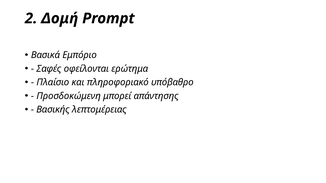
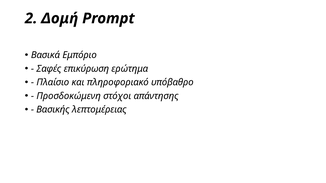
οφείλονται: οφείλονται -> επικύρωση
μπορεί: μπορεί -> στόχοι
